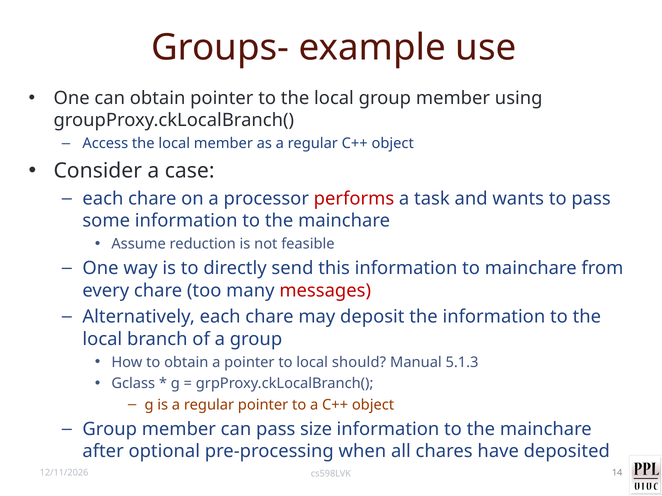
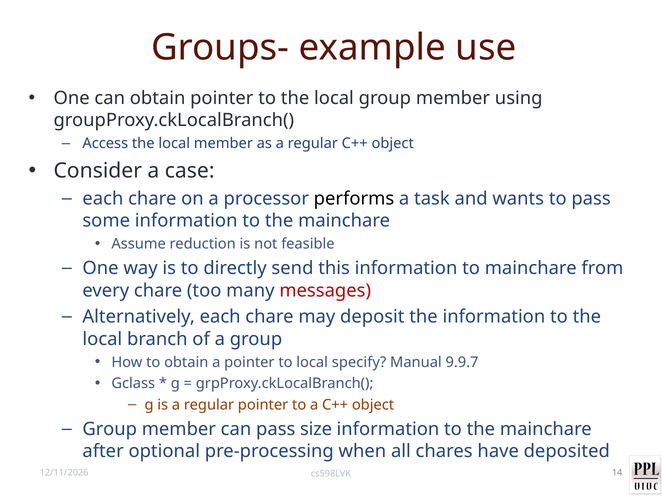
performs colour: red -> black
should: should -> specify
5.1.3: 5.1.3 -> 9.9.7
